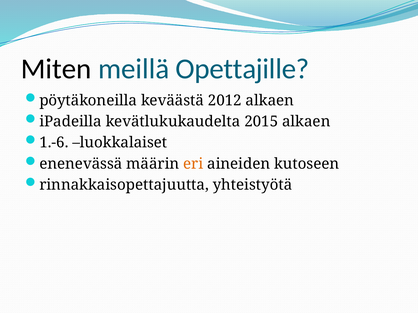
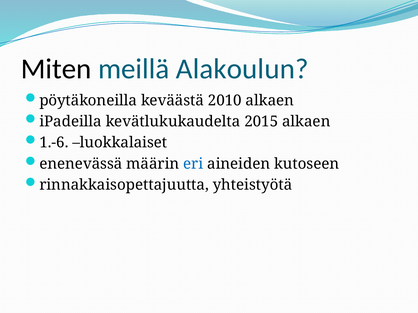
Opettajille: Opettajille -> Alakoulun
2012: 2012 -> 2010
eri colour: orange -> blue
